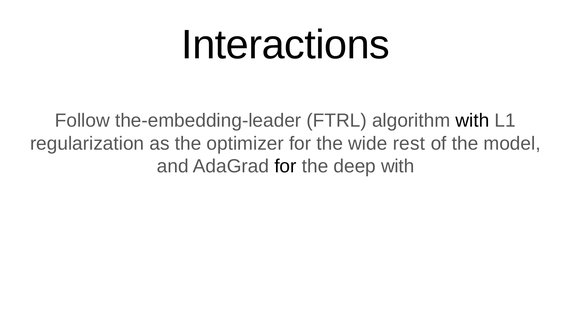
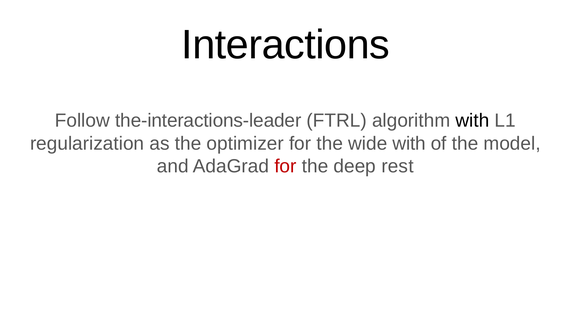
the-embedding-leader: the-embedding-leader -> the-interactions-leader
wide rest: rest -> with
for at (285, 166) colour: black -> red
deep with: with -> rest
